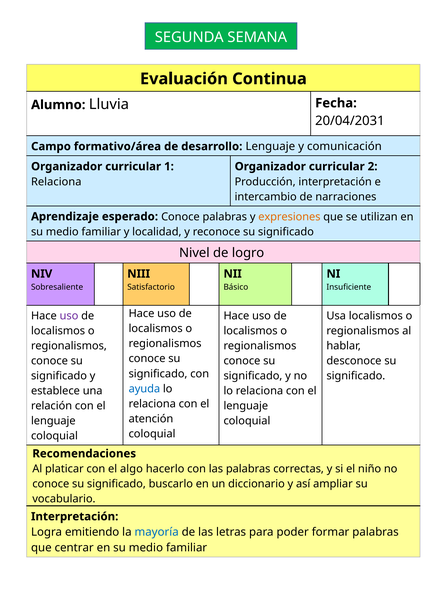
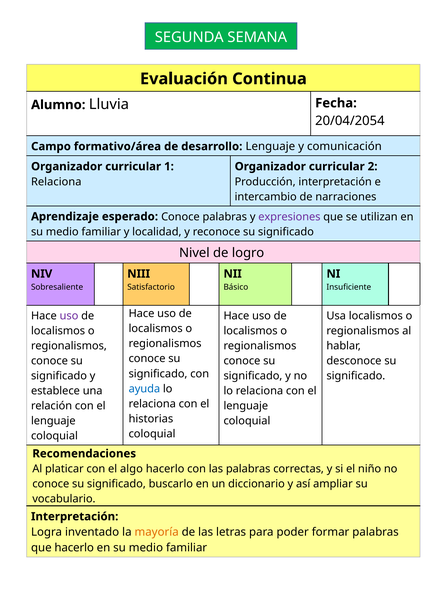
20/04/2031: 20/04/2031 -> 20/04/2054
expresiones colour: orange -> purple
atención: atención -> historias
emitiendo: emitiendo -> inventado
mayoría colour: blue -> orange
que centrar: centrar -> hacerlo
